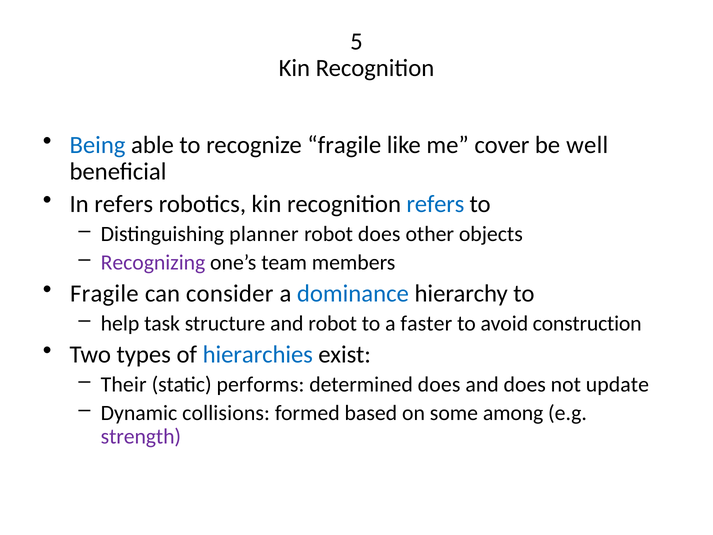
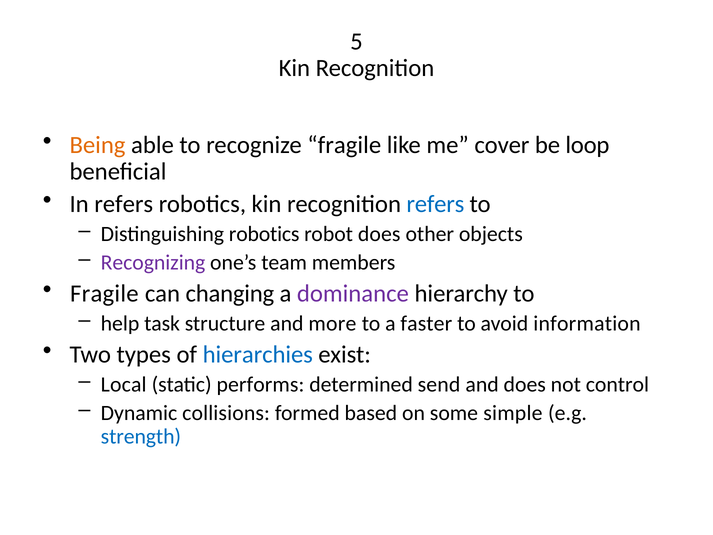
Being colour: blue -> orange
well: well -> loop
Distinguishing planner: planner -> robotics
consider: consider -> changing
dominance colour: blue -> purple
and robot: robot -> more
construction: construction -> information
Their: Their -> Local
determined does: does -> send
update: update -> control
among: among -> simple
strength colour: purple -> blue
